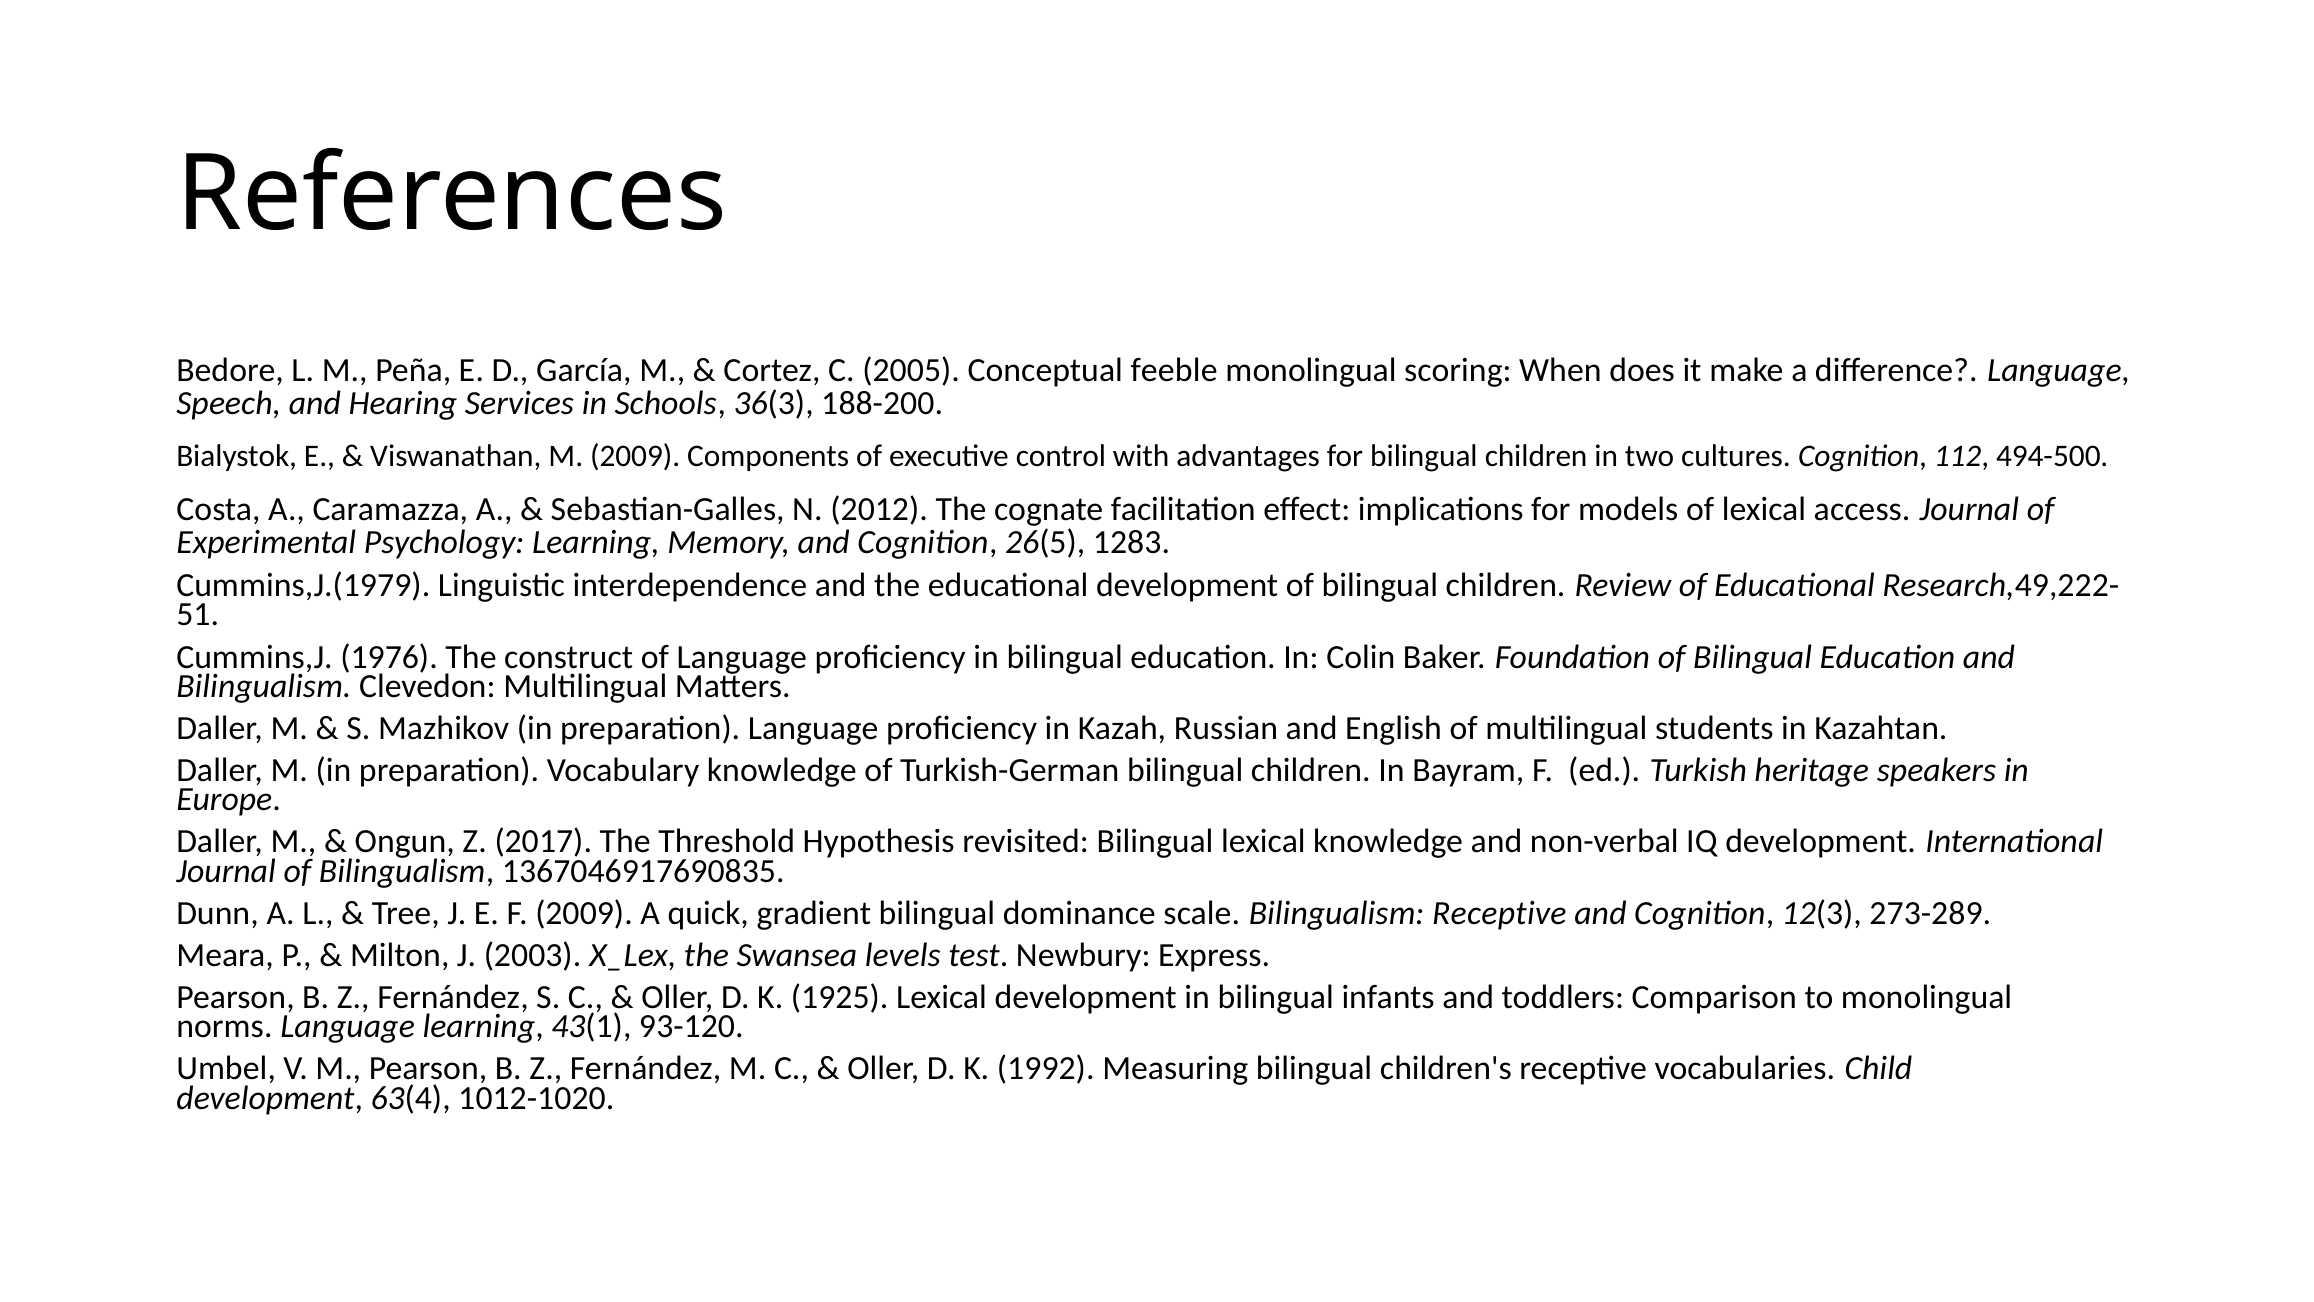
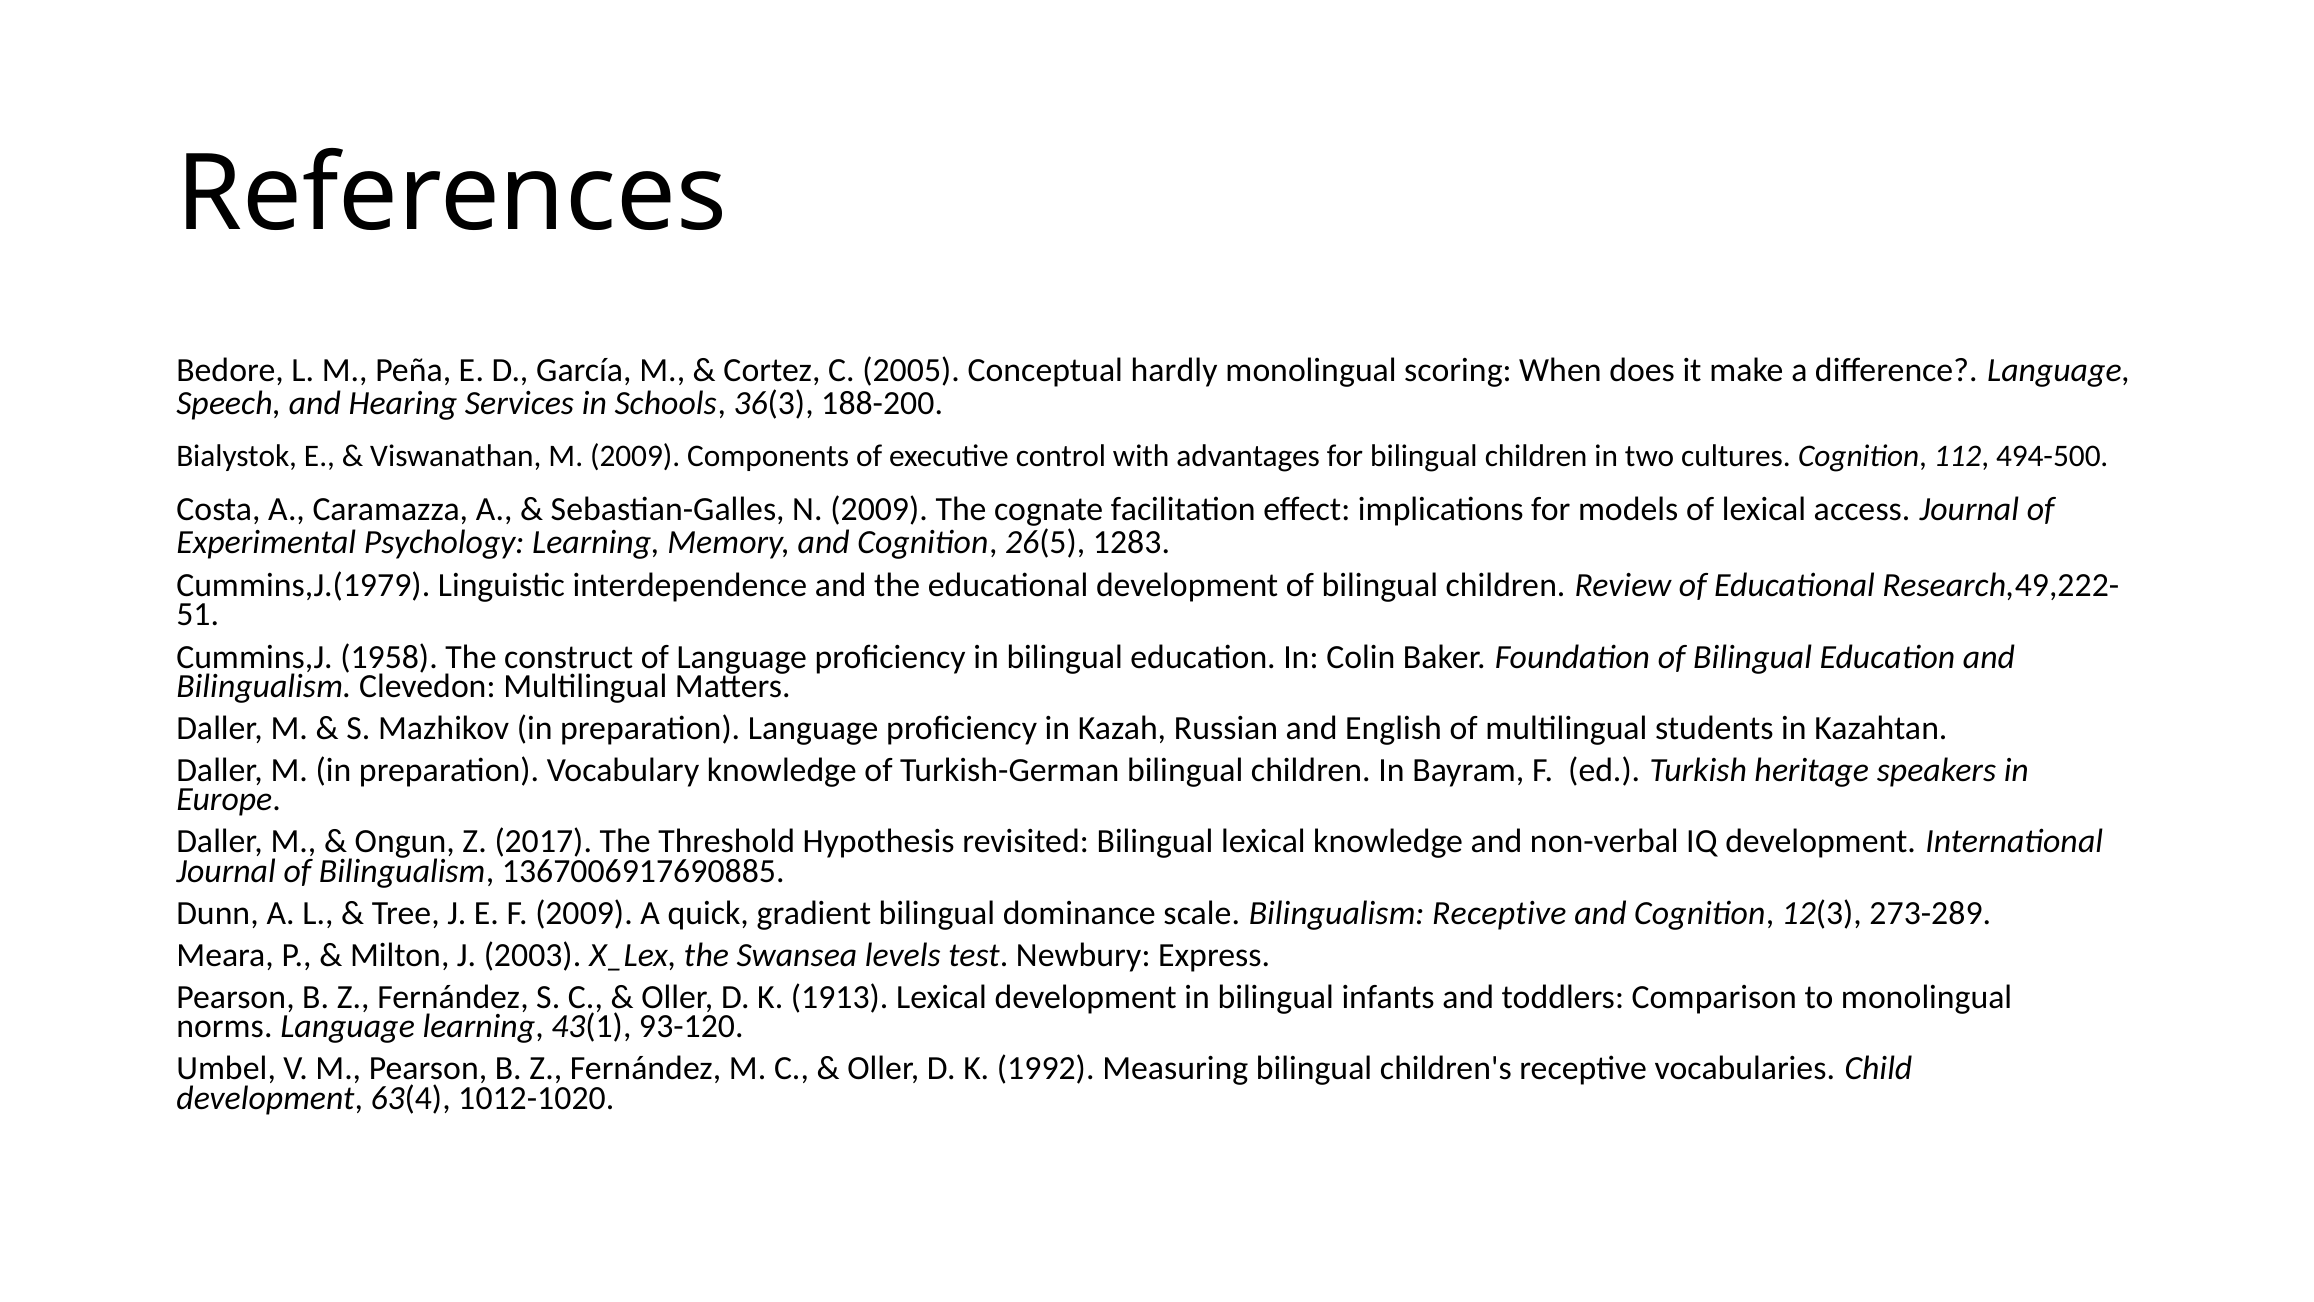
feeble: feeble -> hardly
N 2012: 2012 -> 2009
1976: 1976 -> 1958
1367046917690835: 1367046917690835 -> 1367006917690885
1925: 1925 -> 1913
